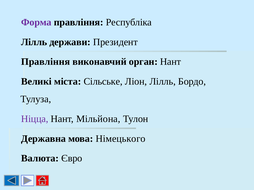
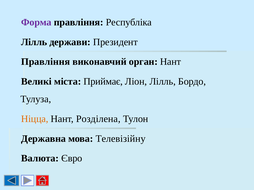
Сільське: Сільське -> Приймає
Ніцца colour: purple -> orange
Мільйона: Мільйона -> Розділена
Німецького: Німецького -> Телевізійну
